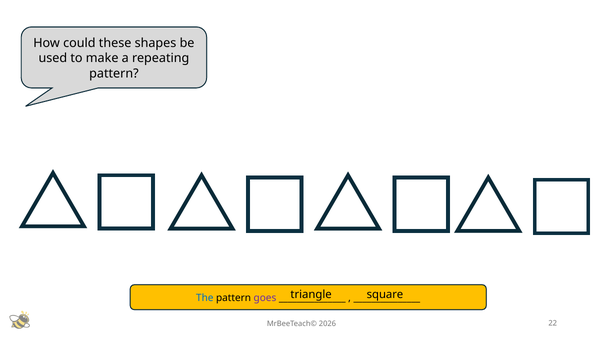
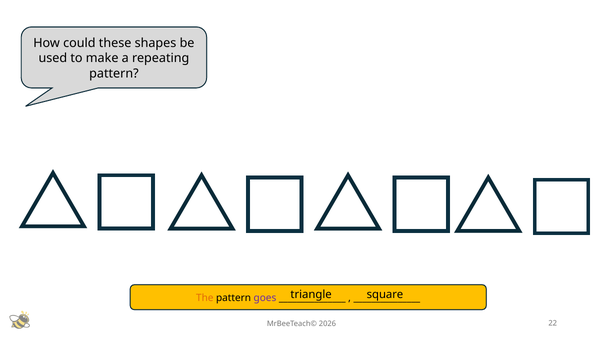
The colour: blue -> orange
